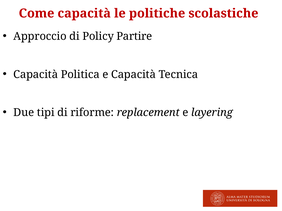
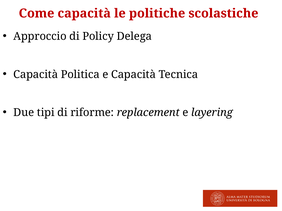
Partire: Partire -> Delega
